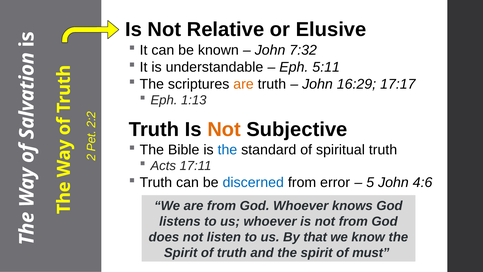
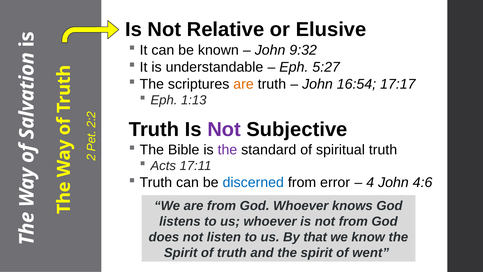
7:32: 7:32 -> 9:32
5:11: 5:11 -> 5:27
16:29: 16:29 -> 16:54
Not at (224, 129) colour: orange -> purple
the at (227, 150) colour: blue -> purple
5: 5 -> 4
must: must -> went
